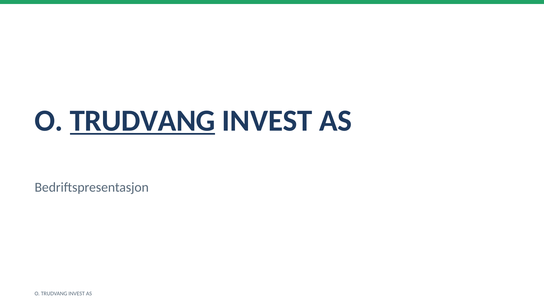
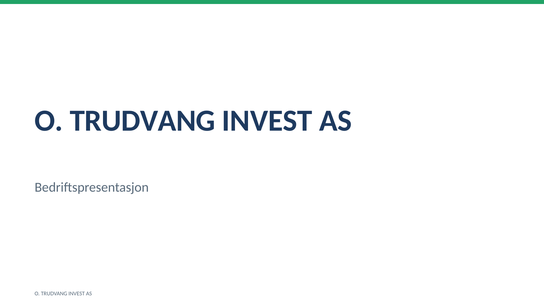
TRUDVANG at (143, 121) underline: present -> none
